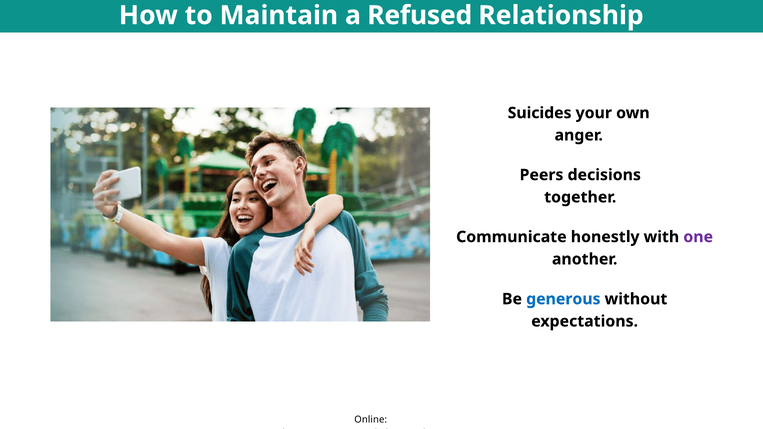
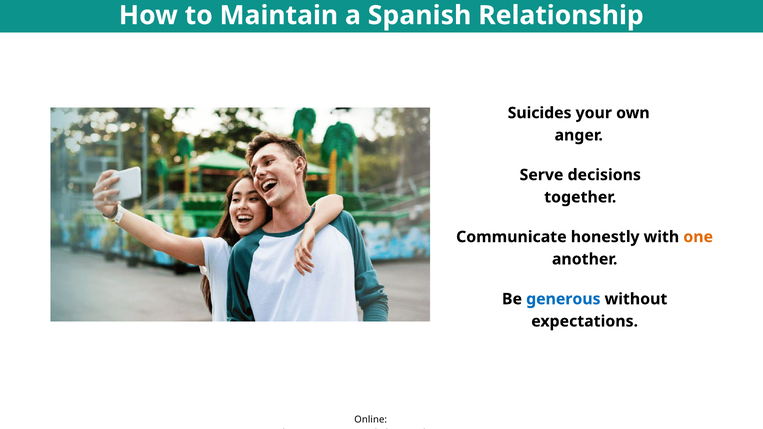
Refused: Refused -> Spanish
Peers: Peers -> Serve
one colour: purple -> orange
